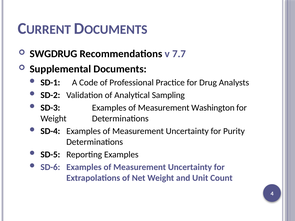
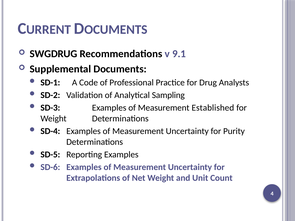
7.7: 7.7 -> 9.1
Washington: Washington -> Established
